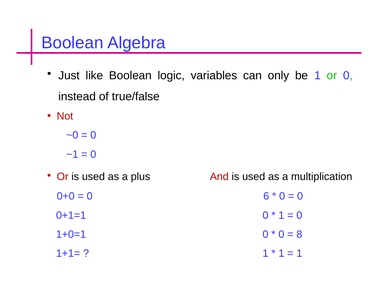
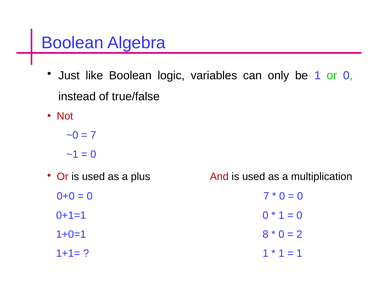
0 at (93, 135): 0 -> 7
0 6: 6 -> 7
1+0=1 0: 0 -> 8
8: 8 -> 2
